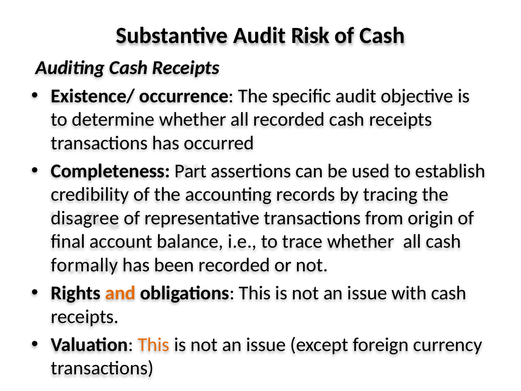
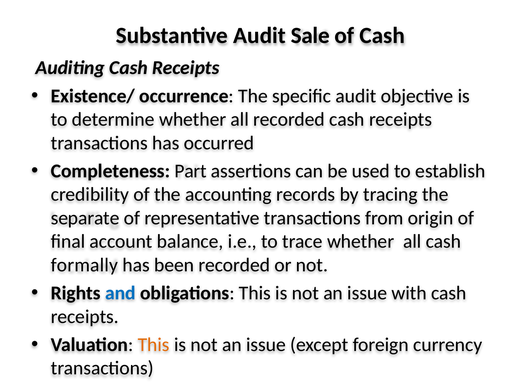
Risk: Risk -> Sale
disagree: disagree -> separate
and colour: orange -> blue
